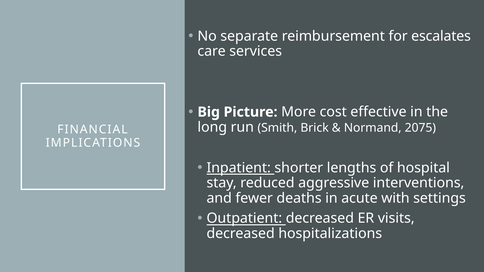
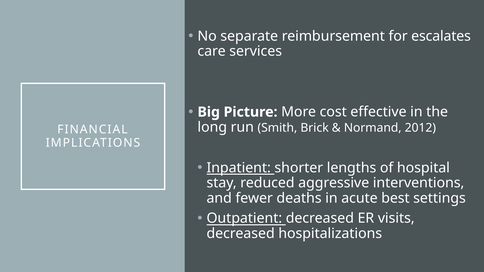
2075: 2075 -> 2012
with: with -> best
